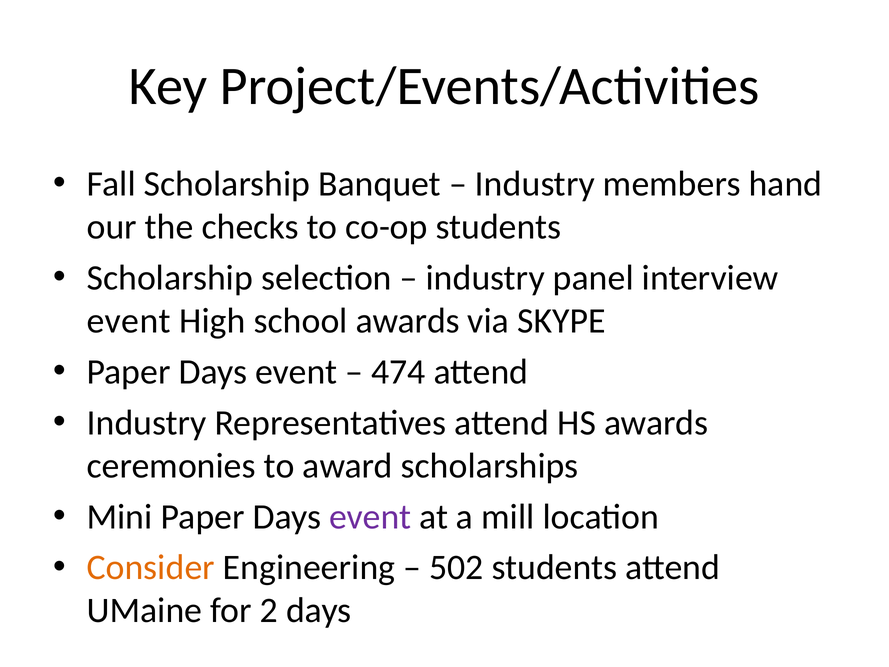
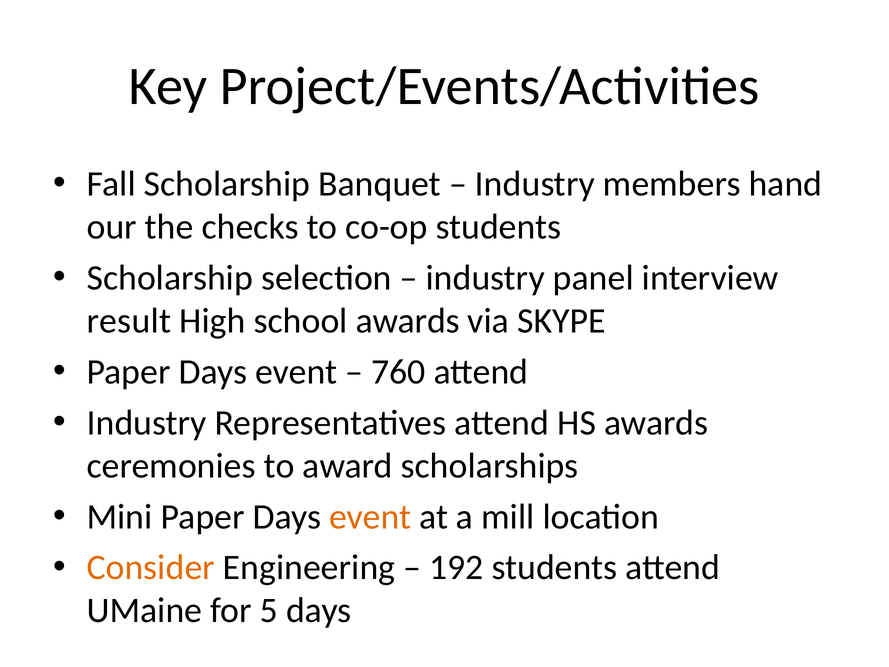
event at (129, 321): event -> result
474: 474 -> 760
event at (370, 517) colour: purple -> orange
502: 502 -> 192
2: 2 -> 5
